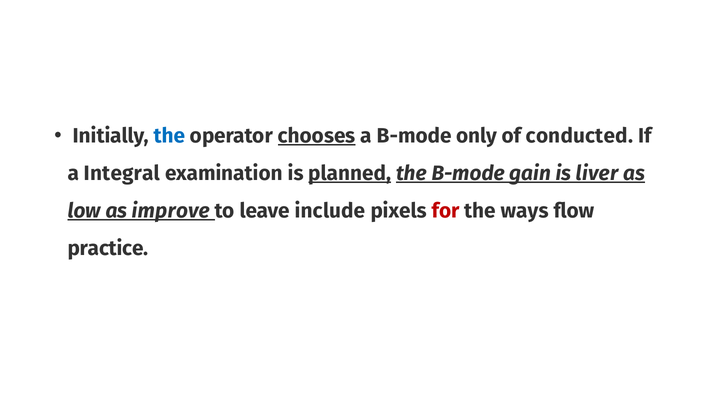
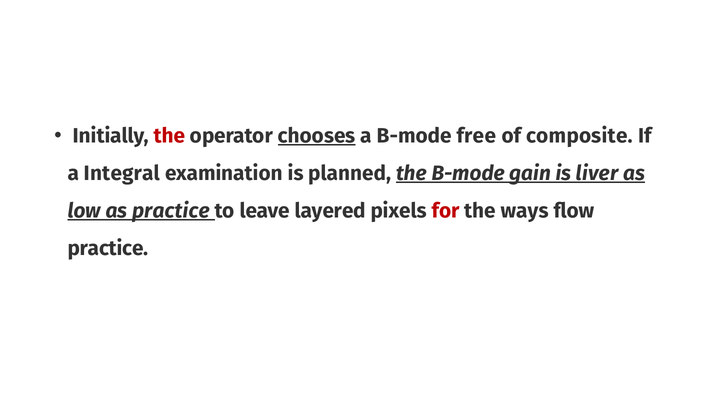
the at (169, 136) colour: blue -> red
only: only -> free
conducted: conducted -> composite
planned underline: present -> none
as improve: improve -> practice
include: include -> layered
